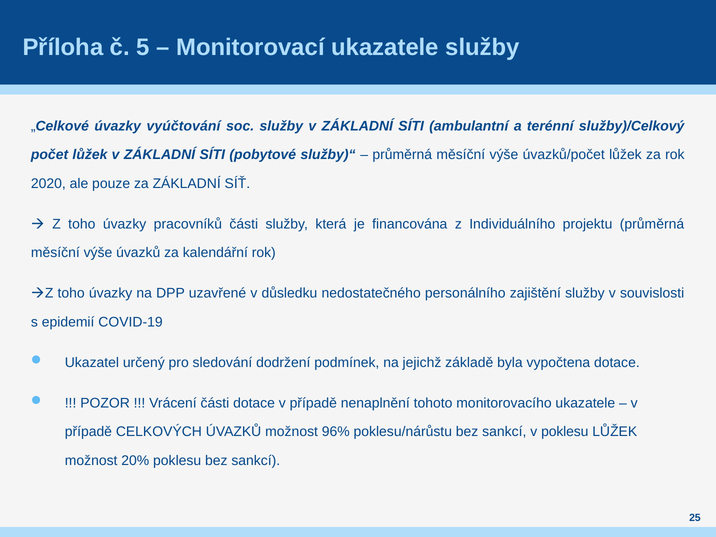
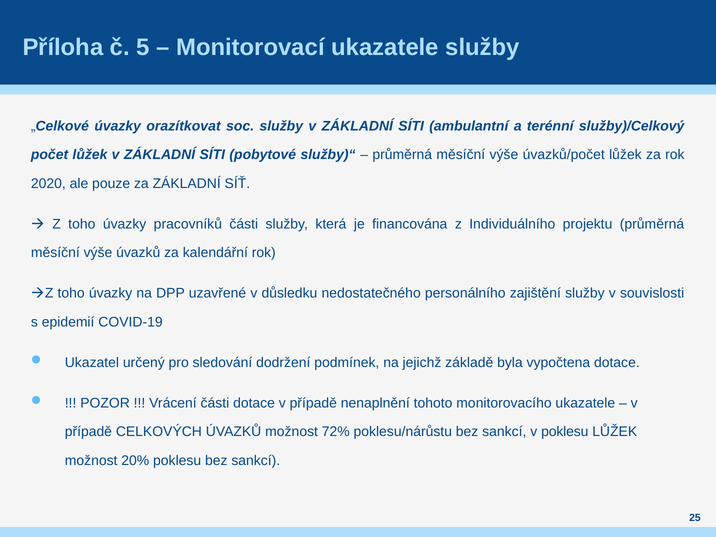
vyúčtování: vyúčtování -> orazítkovat
96%: 96% -> 72%
